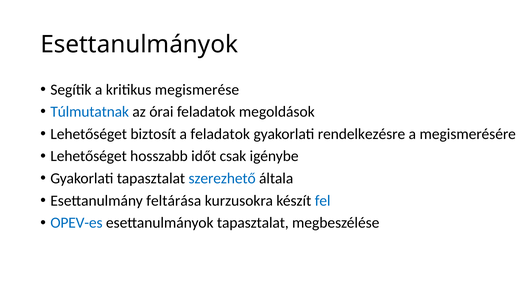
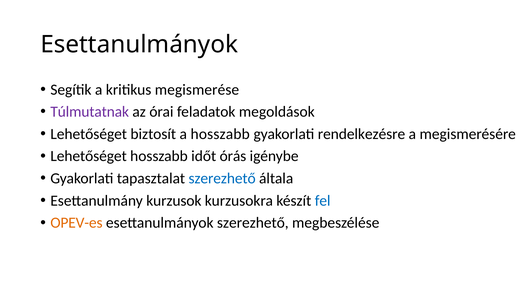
Túlmutatnak colour: blue -> purple
a feladatok: feladatok -> hosszabb
csak: csak -> órás
feltárása: feltárása -> kurzusok
OPEV-es colour: blue -> orange
esettanulmányok tapasztalat: tapasztalat -> szerezhető
